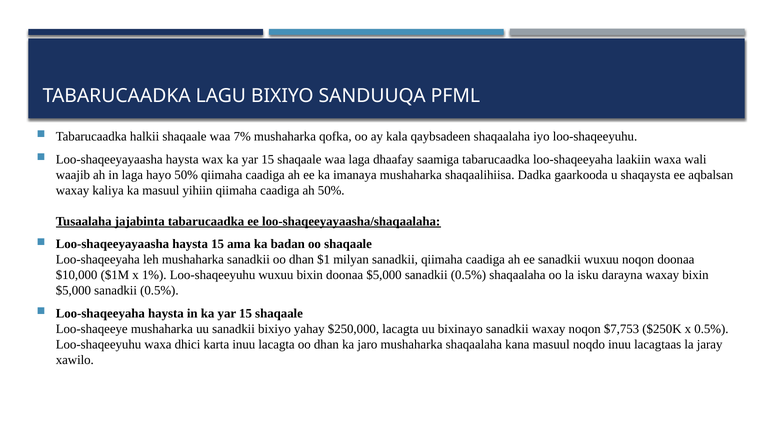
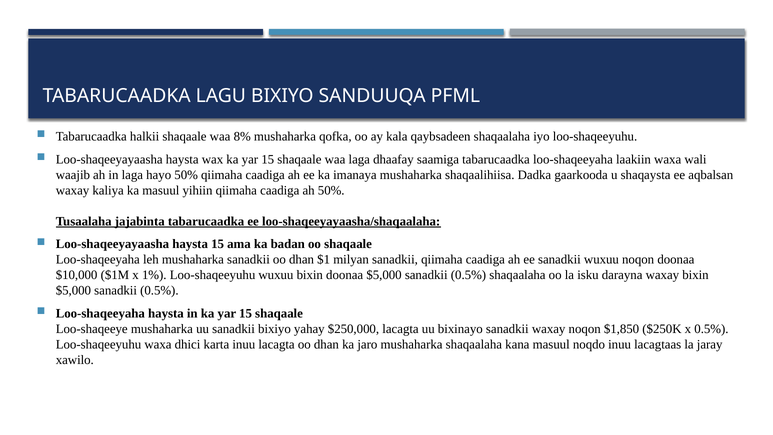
7%: 7% -> 8%
$7,753: $7,753 -> $1,850
